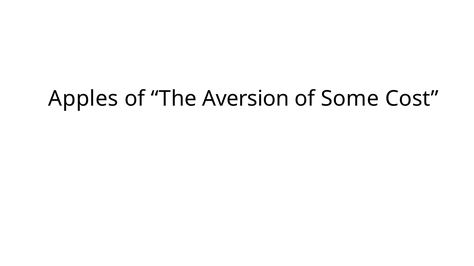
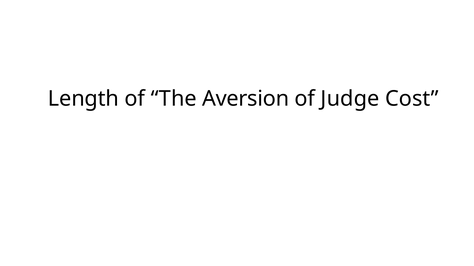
Apples: Apples -> Length
Some: Some -> Judge
